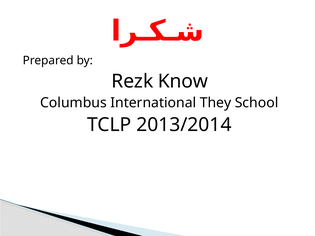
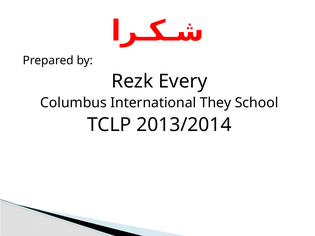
Know: Know -> Every
